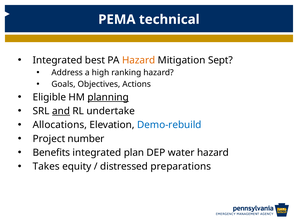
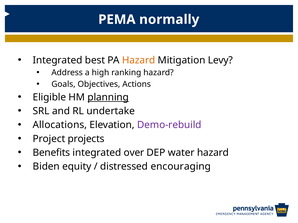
technical: technical -> normally
Sept: Sept -> Levy
and underline: present -> none
Demo-rebuild colour: blue -> purple
number: number -> projects
plan: plan -> over
Takes: Takes -> Biden
preparations: preparations -> encouraging
